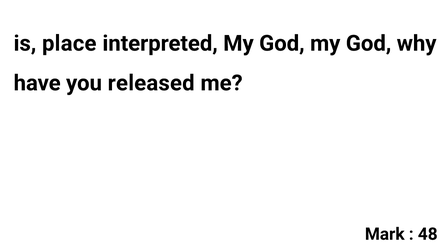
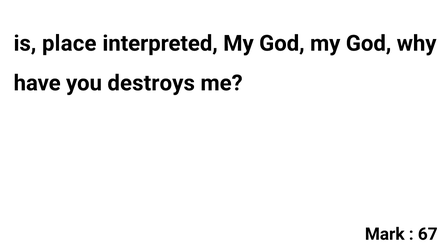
released: released -> destroys
48: 48 -> 67
